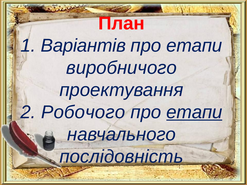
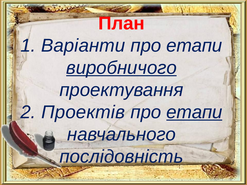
Варіантів: Варіантів -> Варіанти
виробничого underline: none -> present
Робочого: Робочого -> Проектів
